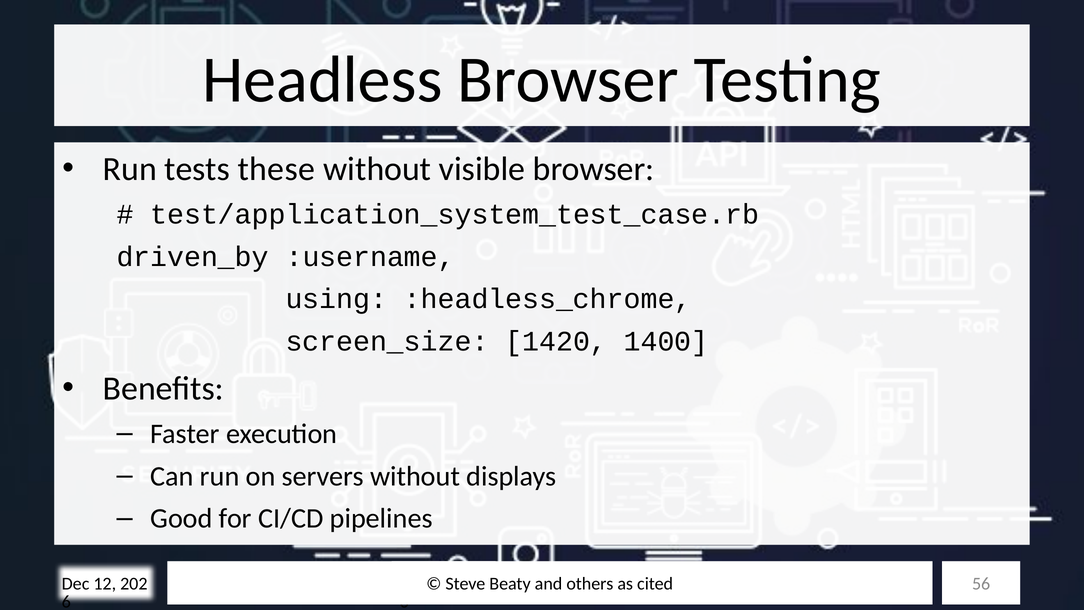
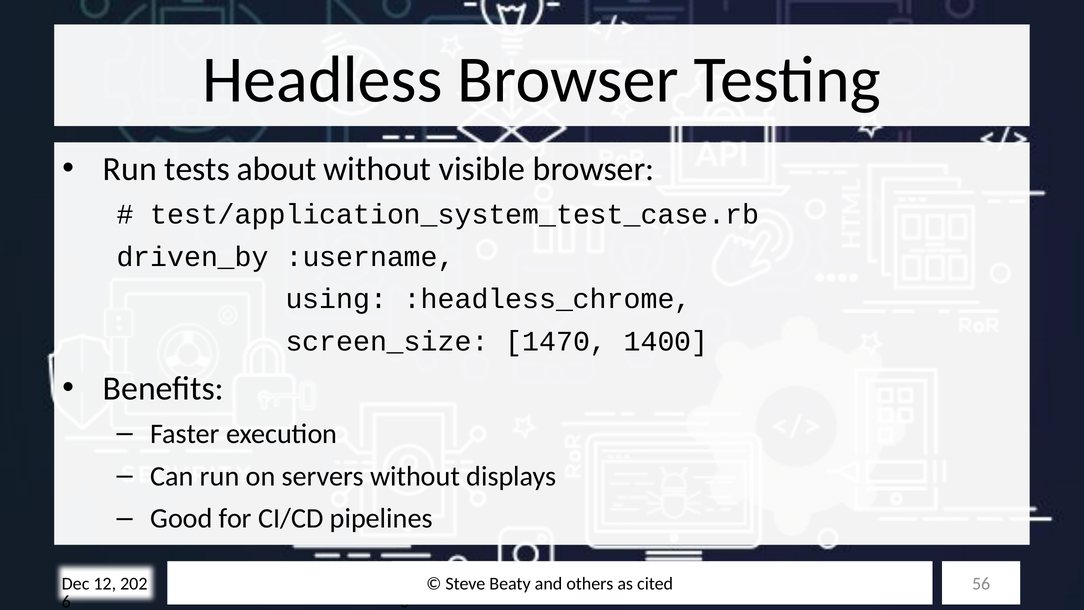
these: these -> about
1420: 1420 -> 1470
